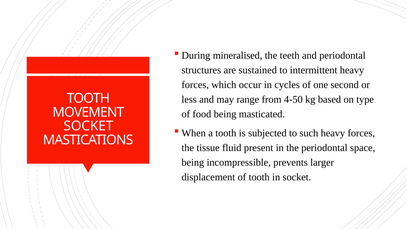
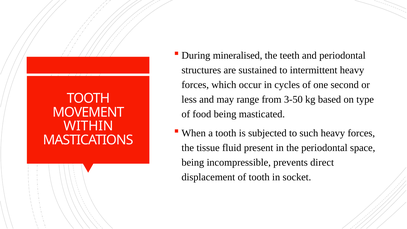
4-50: 4-50 -> 3-50
SOCKET at (88, 126): SOCKET -> WITHIN
larger: larger -> direct
